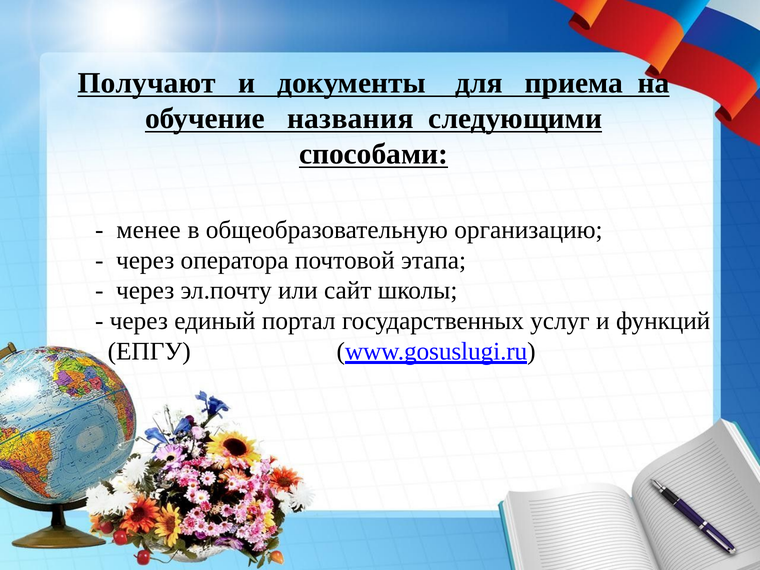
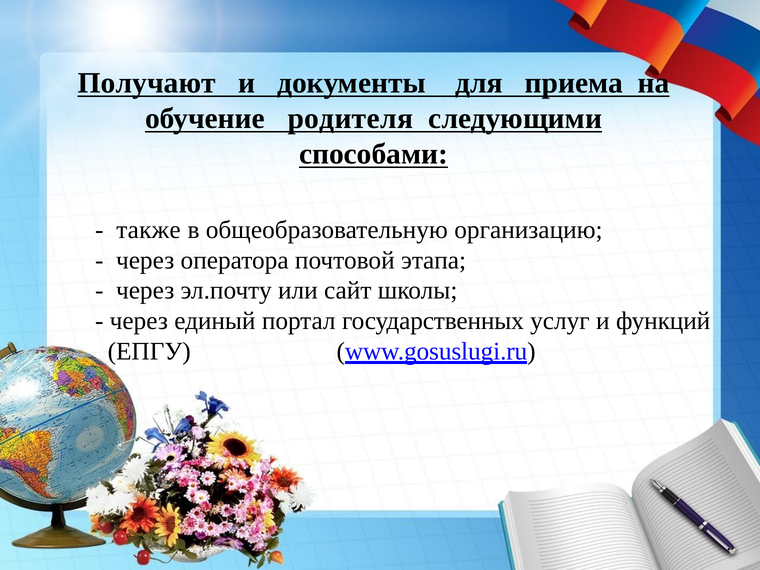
названия: названия -> родителя
менее: менее -> также
